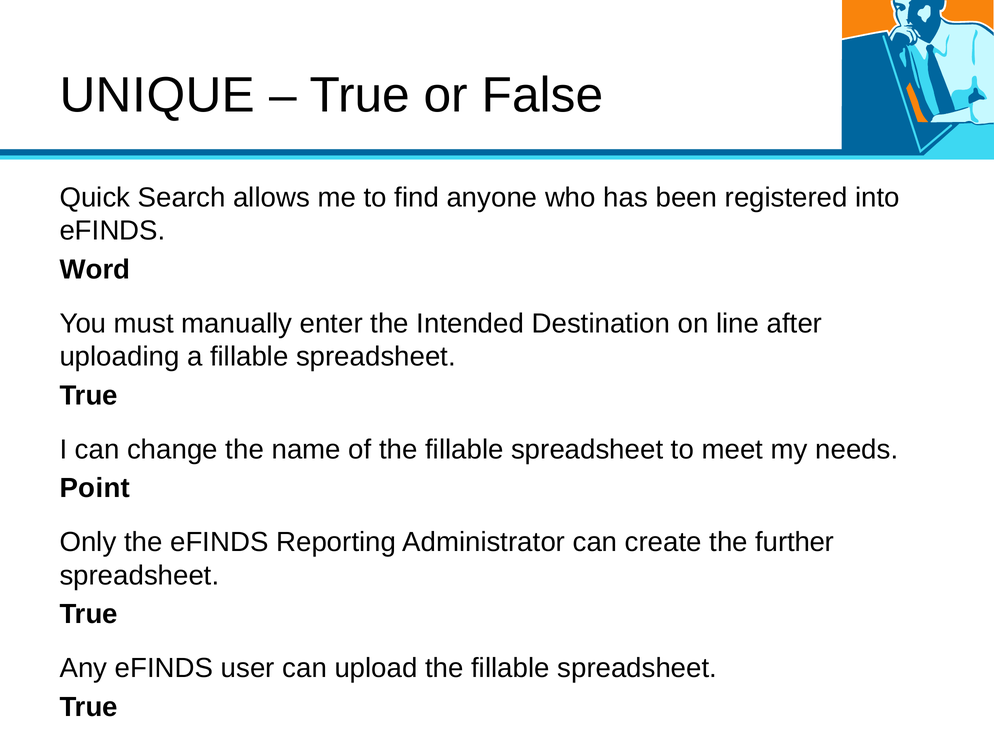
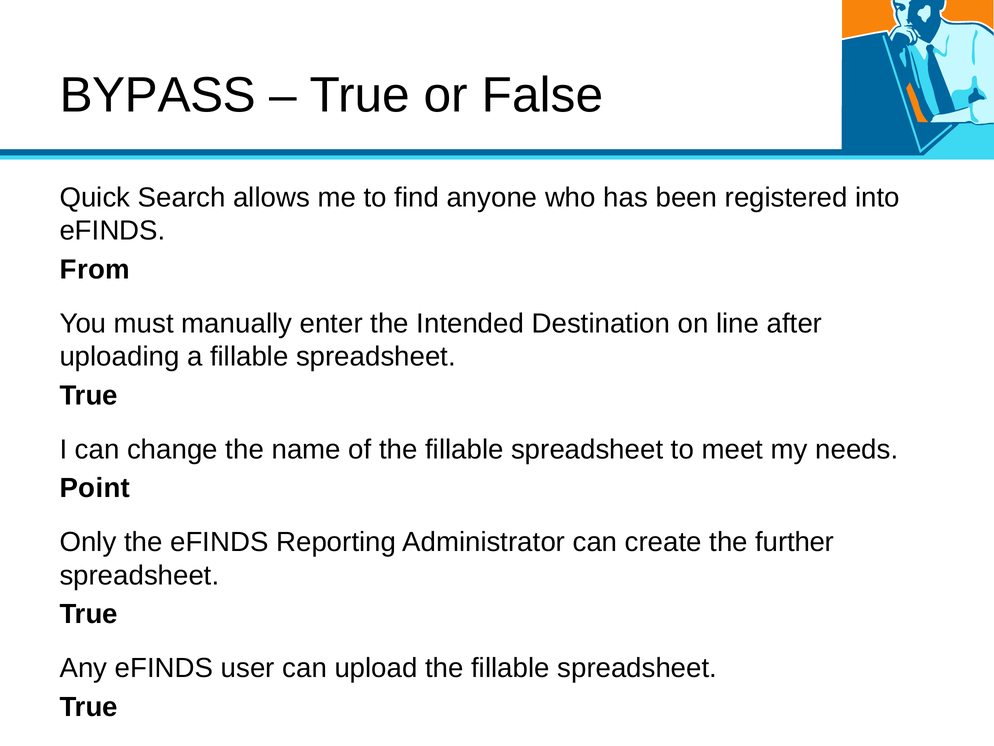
UNIQUE: UNIQUE -> BYPASS
Word: Word -> From
